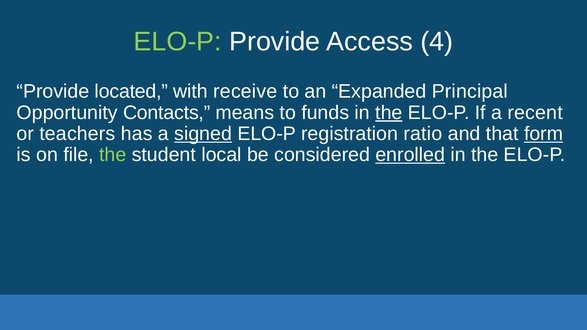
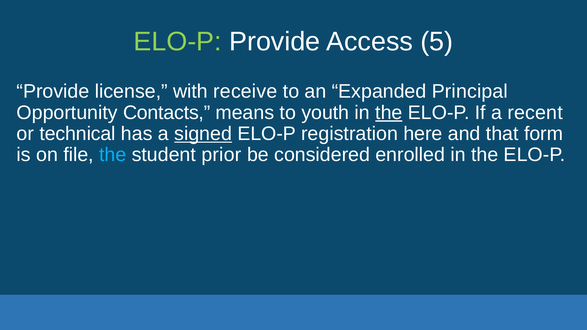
4: 4 -> 5
located: located -> license
funds: funds -> youth
teachers: teachers -> technical
ratio: ratio -> here
form underline: present -> none
the at (113, 155) colour: light green -> light blue
local: local -> prior
enrolled underline: present -> none
